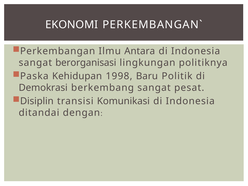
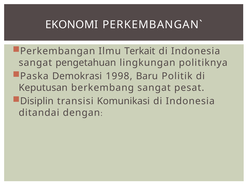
Antara: Antara -> Terkait
berorganisasi: berorganisasi -> pengetahuan
Kehidupan: Kehidupan -> Demokrasi
Demokrasi: Demokrasi -> Keputusan
